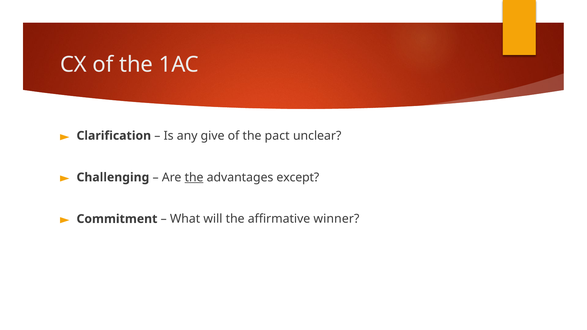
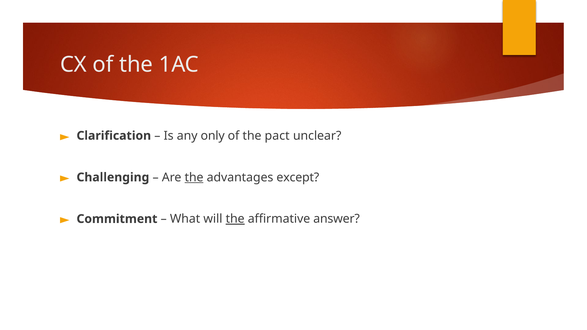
give: give -> only
the at (235, 219) underline: none -> present
winner: winner -> answer
